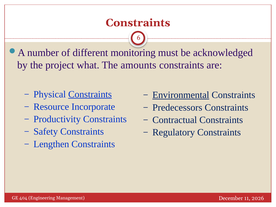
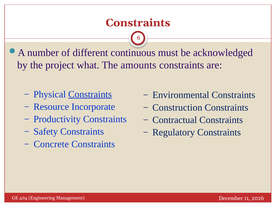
monitoring: monitoring -> continuous
Environmental underline: present -> none
Predecessors: Predecessors -> Construction
Lengthen: Lengthen -> Concrete
